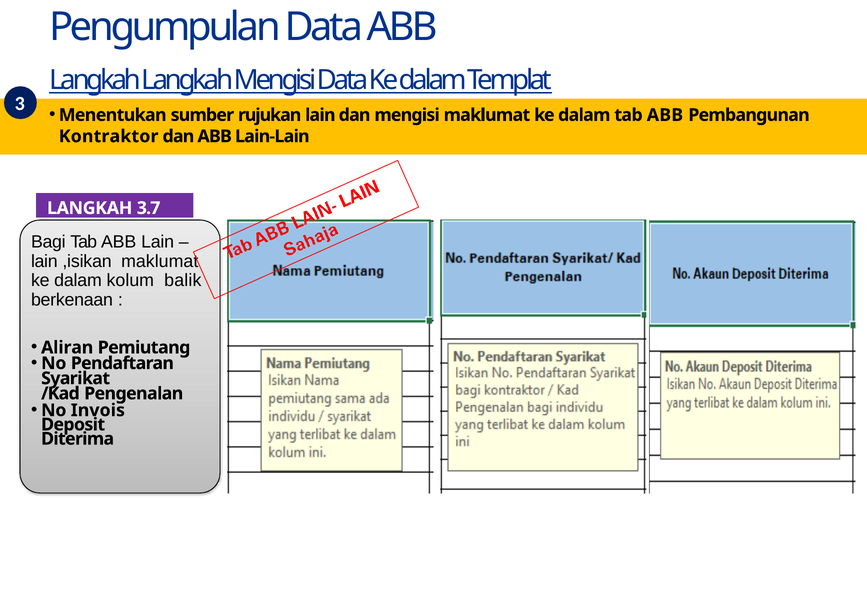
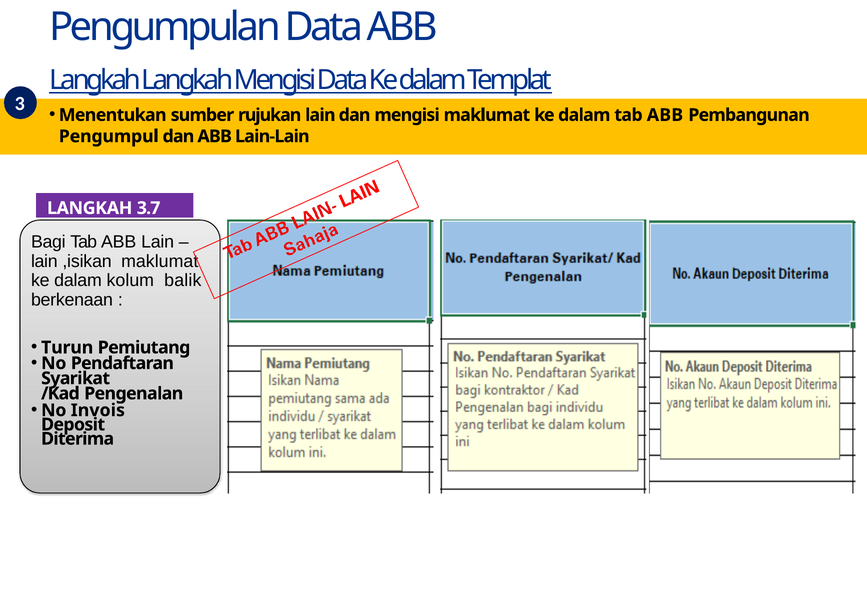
Kontraktor: Kontraktor -> Pengumpul
Aliran: Aliran -> Turun
